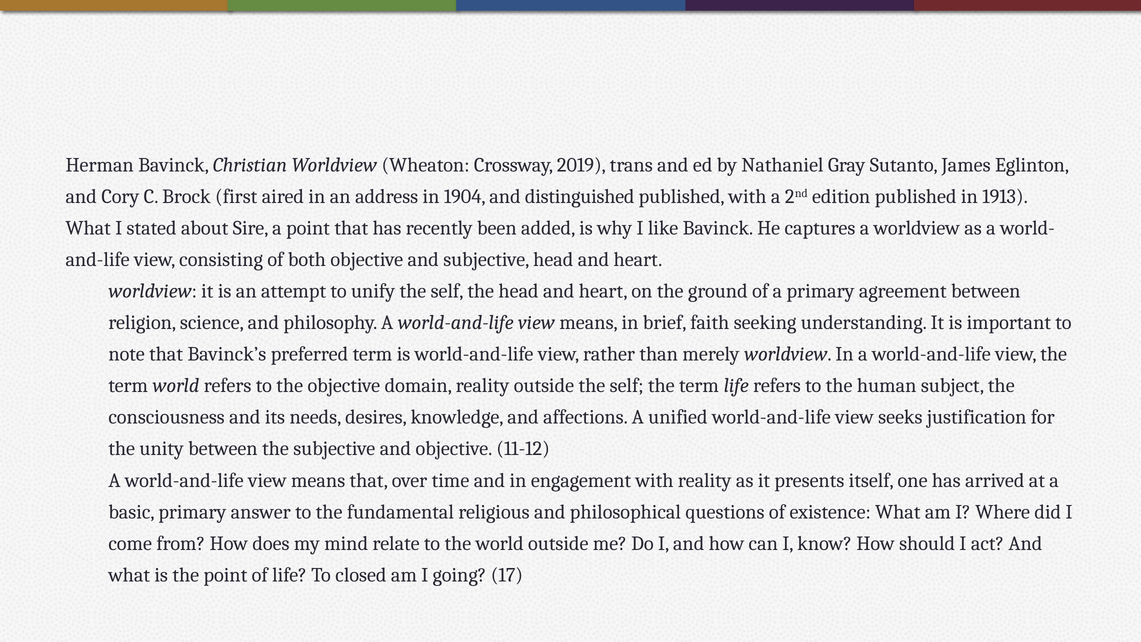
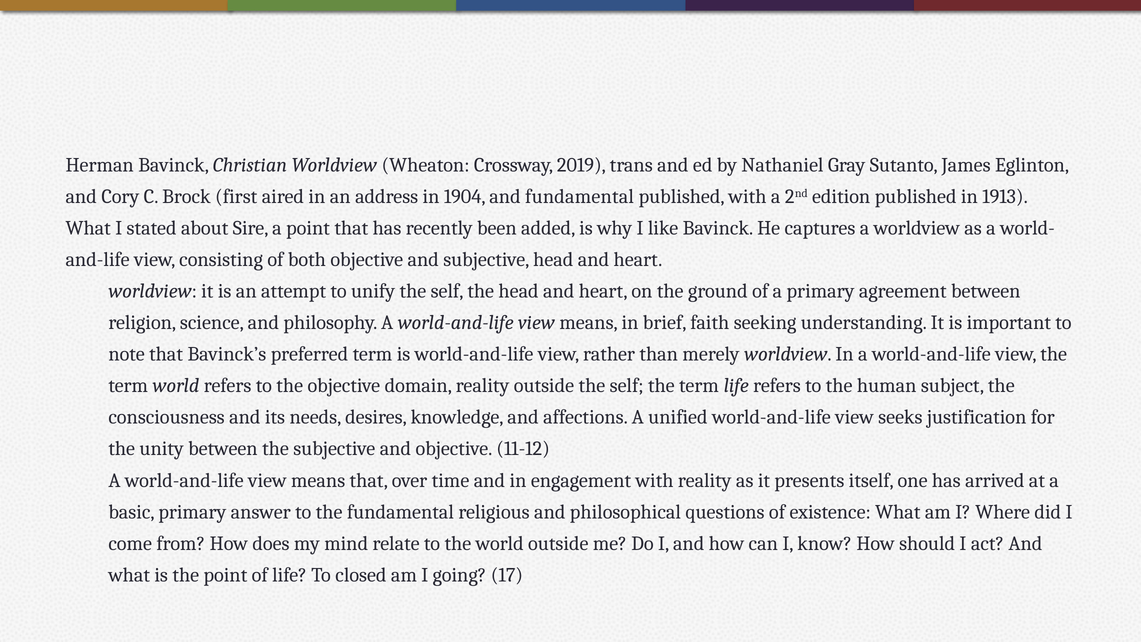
and distinguished: distinguished -> fundamental
